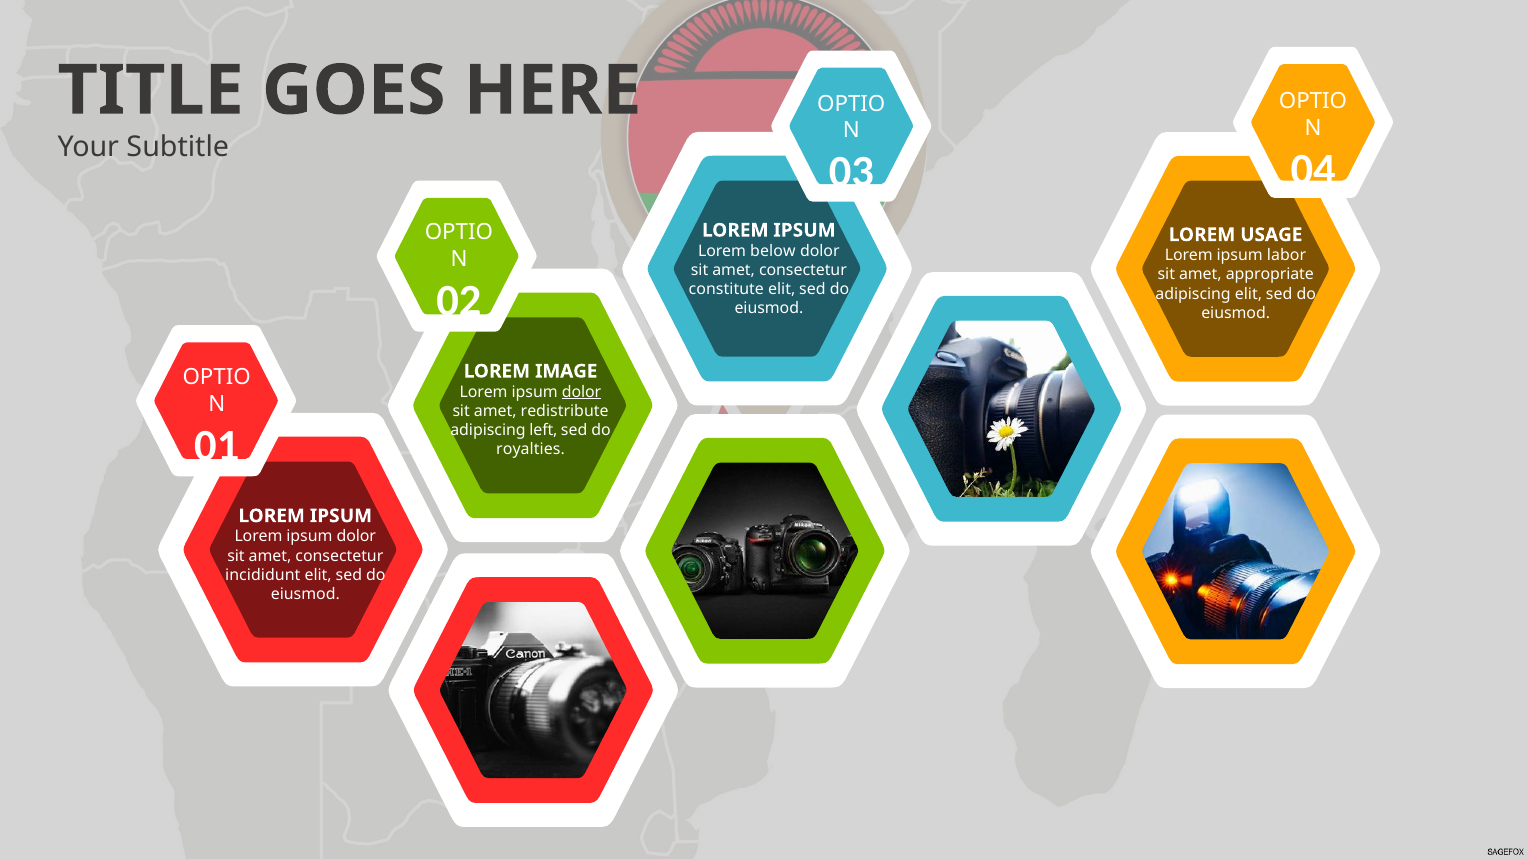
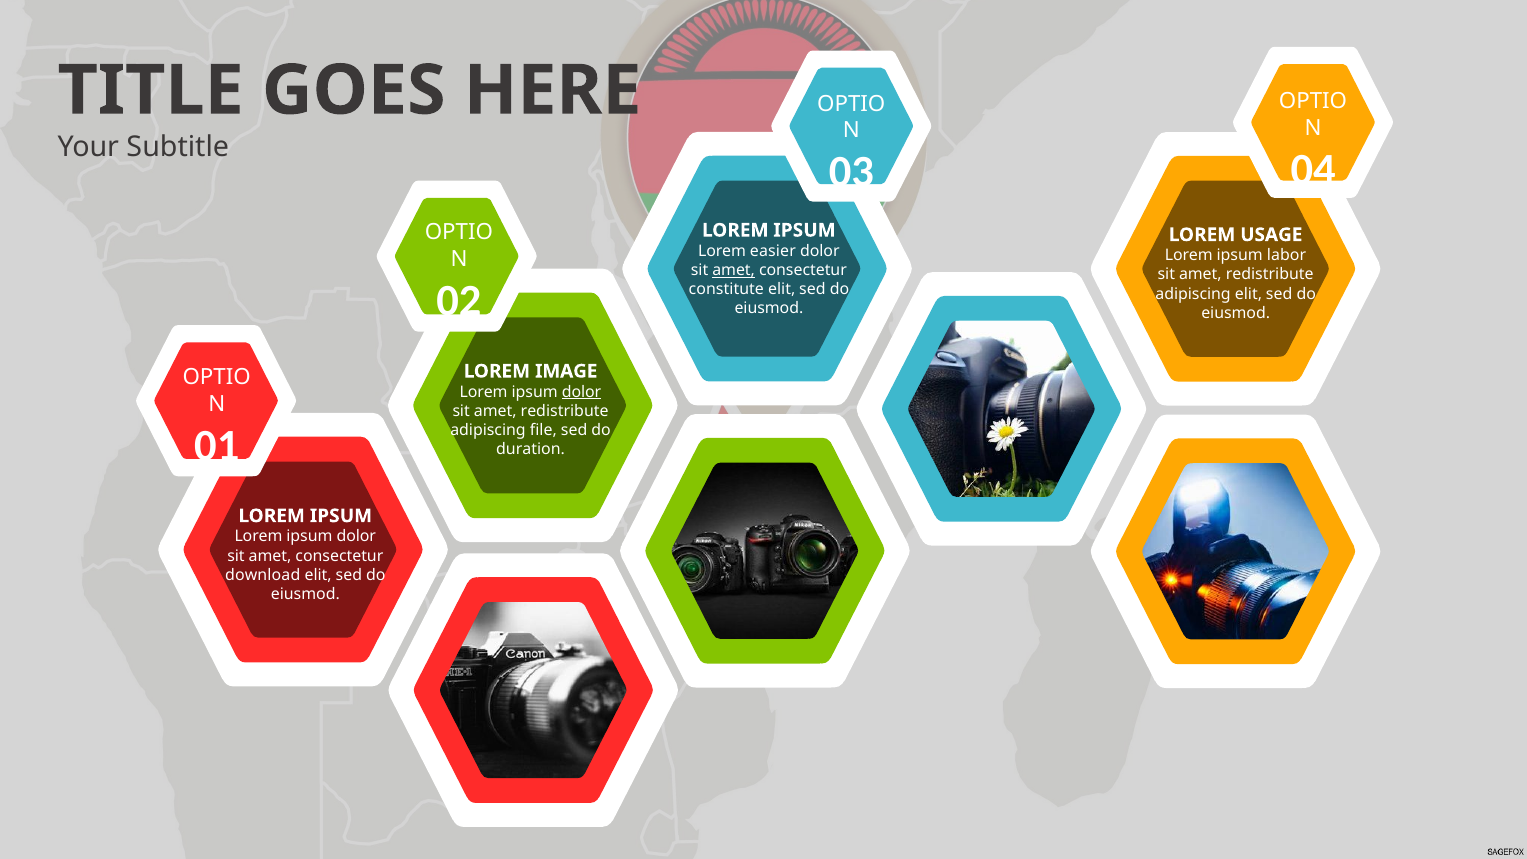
below: below -> easier
amet at (734, 270) underline: none -> present
appropriate at (1270, 275): appropriate -> redistribute
left: left -> file
royalties: royalties -> duration
incididunt: incididunt -> download
